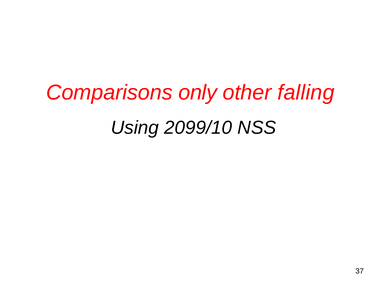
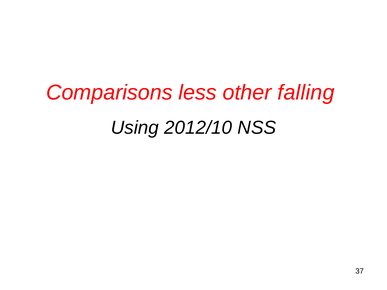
only: only -> less
2099/10: 2099/10 -> 2012/10
